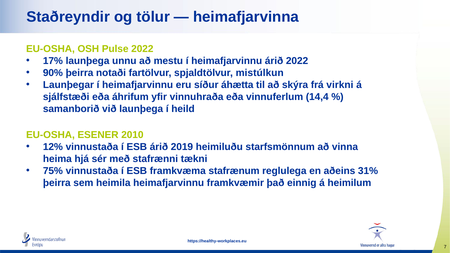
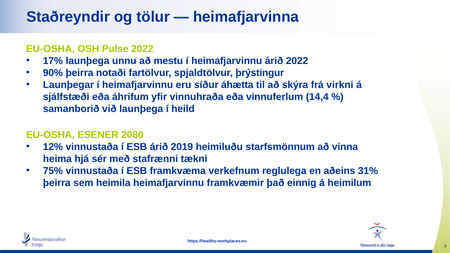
mistúlkun: mistúlkun -> þrýstingur
2010: 2010 -> 2080
stafrænum: stafrænum -> verkefnum
